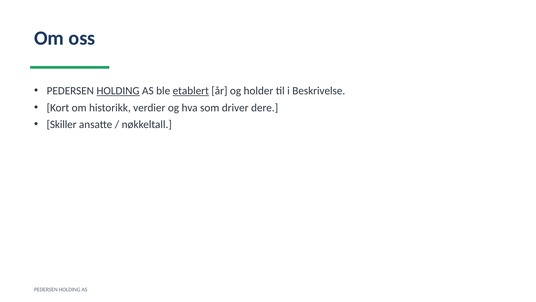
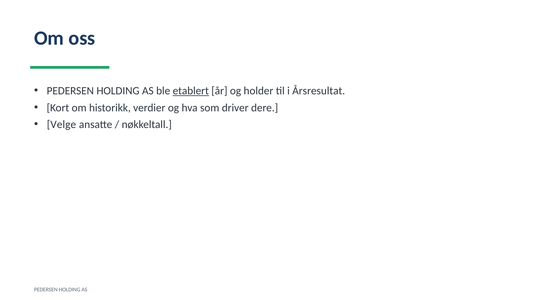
HOLDING at (118, 91) underline: present -> none
Beskrivelse: Beskrivelse -> Årsresultat
Skiller: Skiller -> Velge
